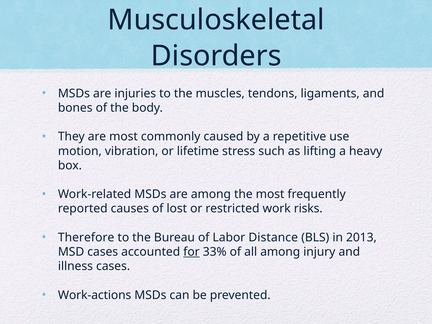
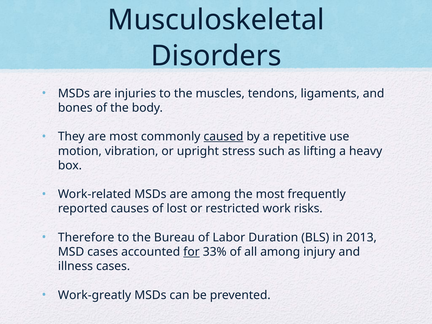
caused underline: none -> present
lifetime: lifetime -> upright
Distance: Distance -> Duration
Work-actions: Work-actions -> Work-greatly
